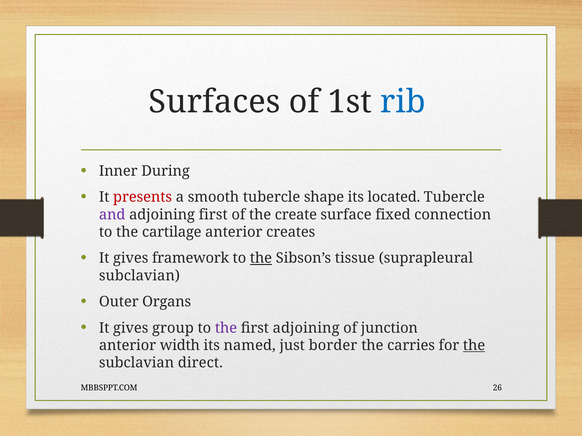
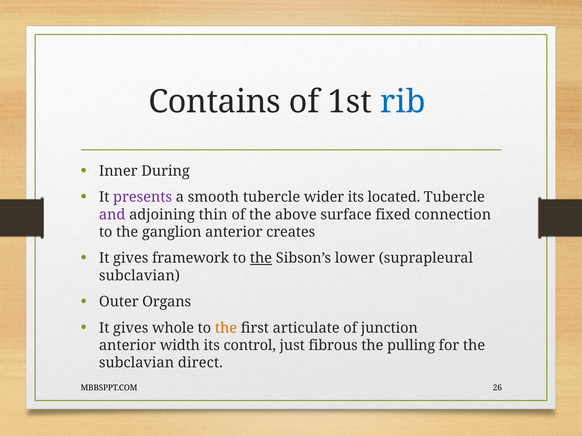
Surfaces: Surfaces -> Contains
presents colour: red -> purple
shape: shape -> wider
adjoining first: first -> thin
create: create -> above
cartilage: cartilage -> ganglion
tissue: tissue -> lower
group: group -> whole
the at (226, 328) colour: purple -> orange
first adjoining: adjoining -> articulate
named: named -> control
border: border -> fibrous
carries: carries -> pulling
the at (474, 346) underline: present -> none
